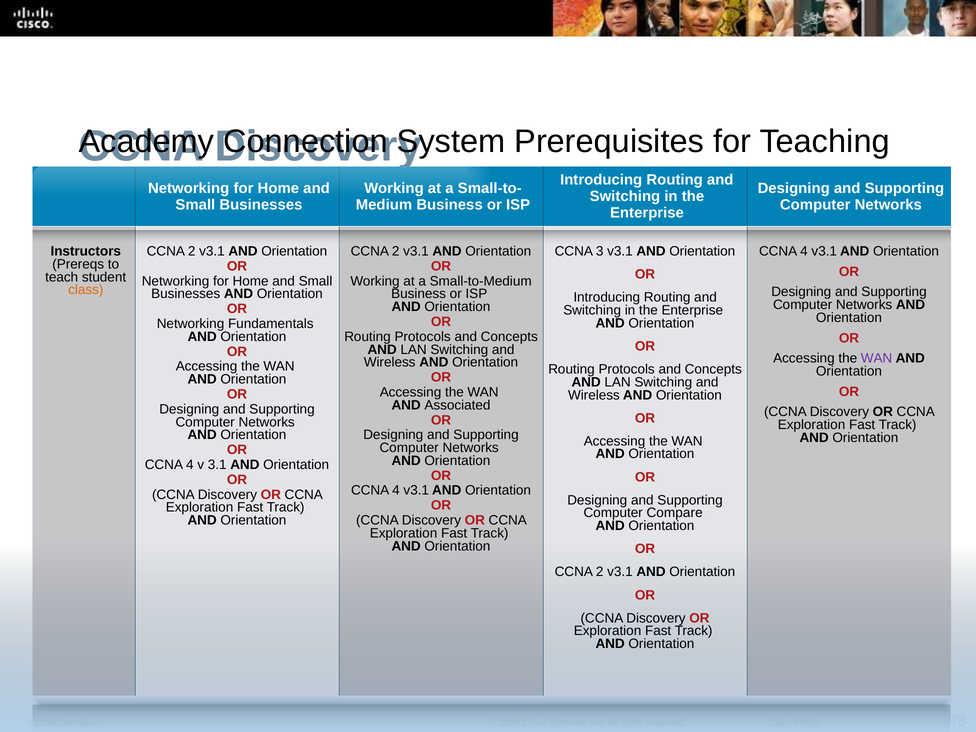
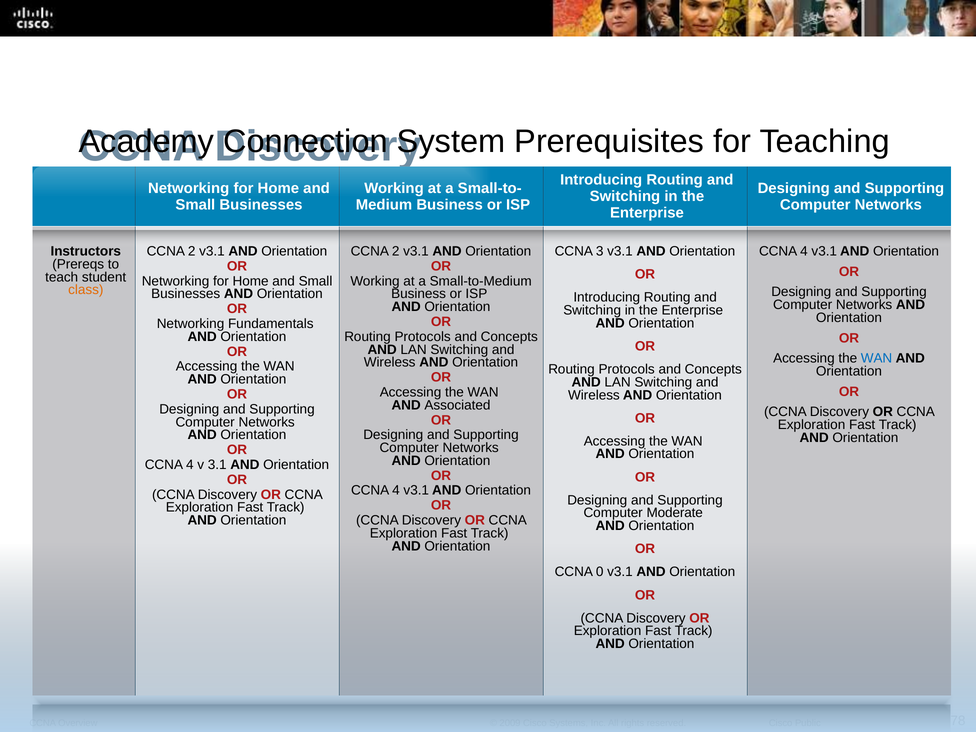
WAN at (877, 358) colour: purple -> blue
Compare: Compare -> Moderate
2 at (600, 572): 2 -> 0
